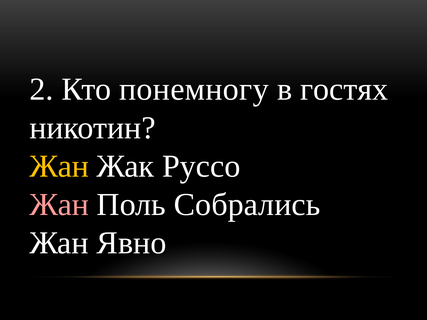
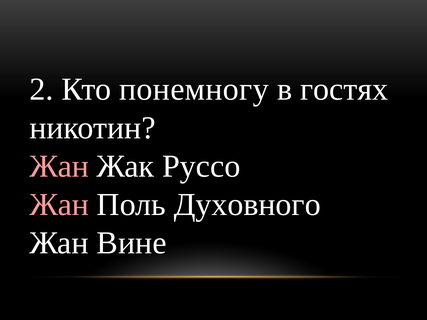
Жан at (59, 166) colour: yellow -> pink
Собрались: Собрались -> Духовного
Явно: Явно -> Вине
